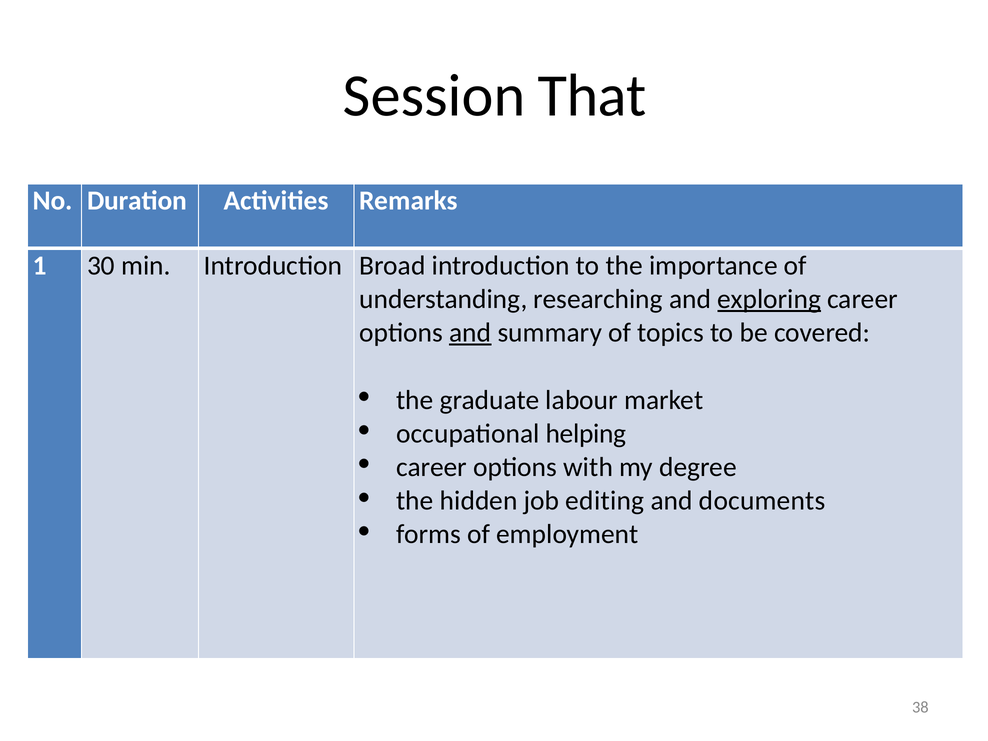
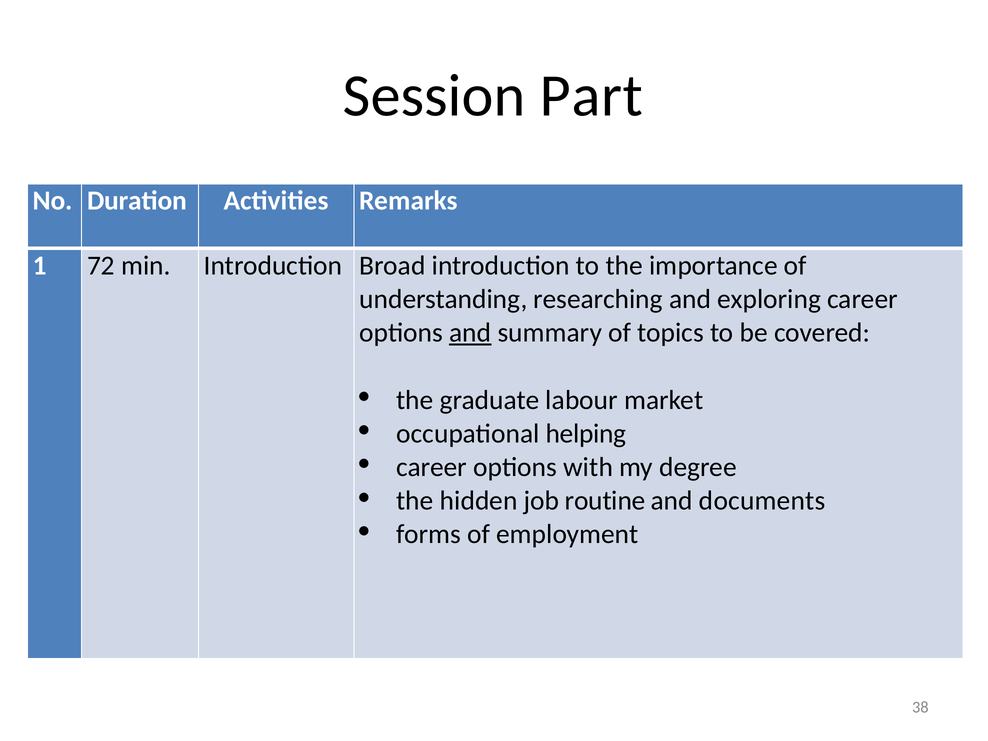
That: That -> Part
30: 30 -> 72
exploring underline: present -> none
editing: editing -> routine
